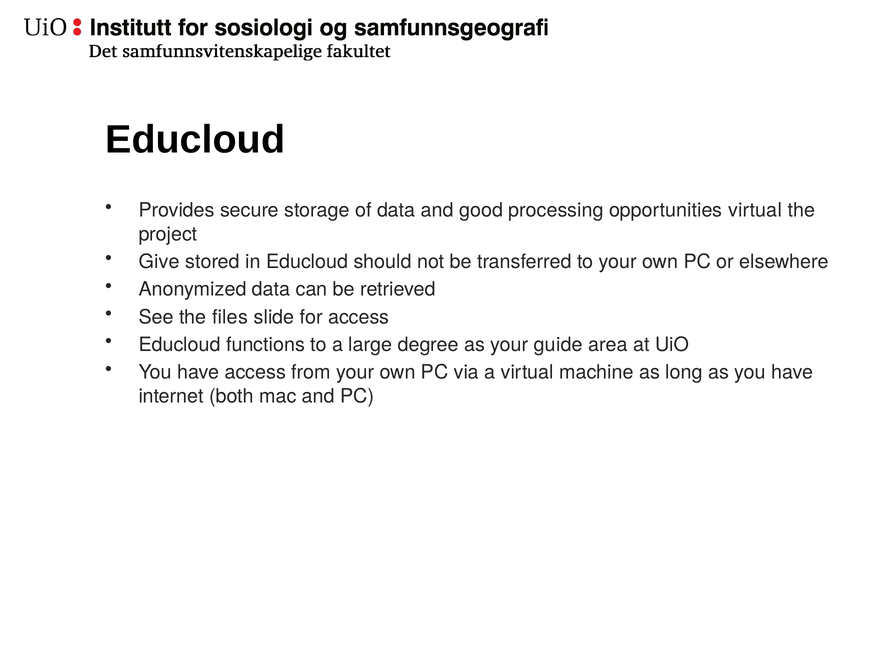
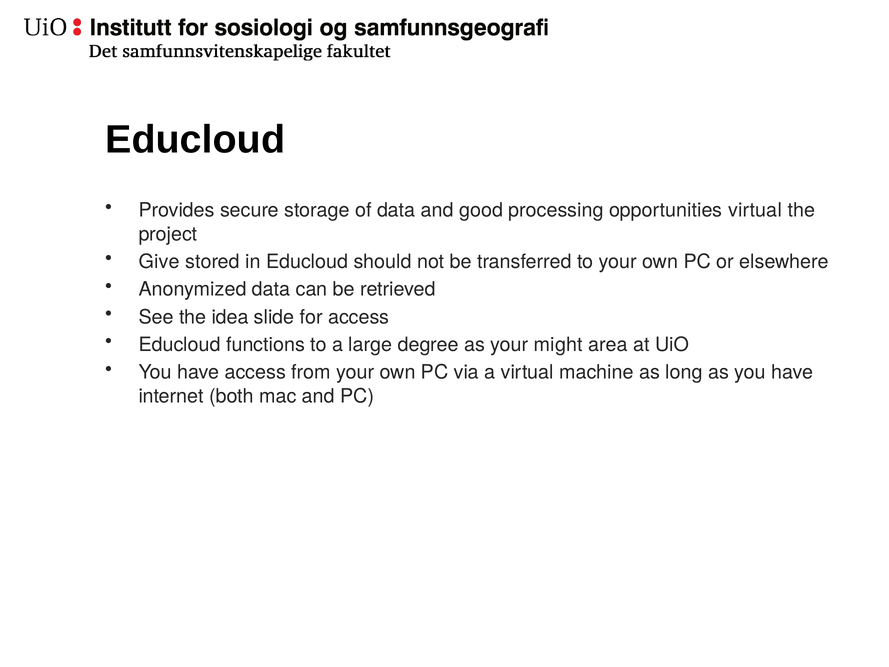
files: files -> idea
guide: guide -> might
